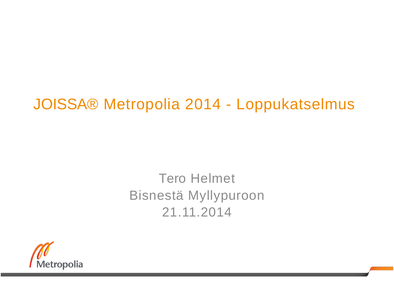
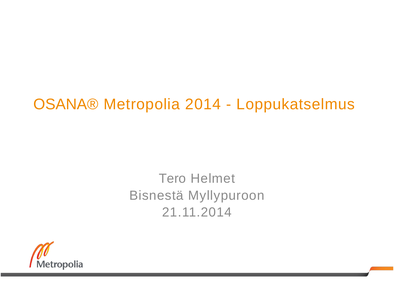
JOISSA®: JOISSA® -> OSANA®
